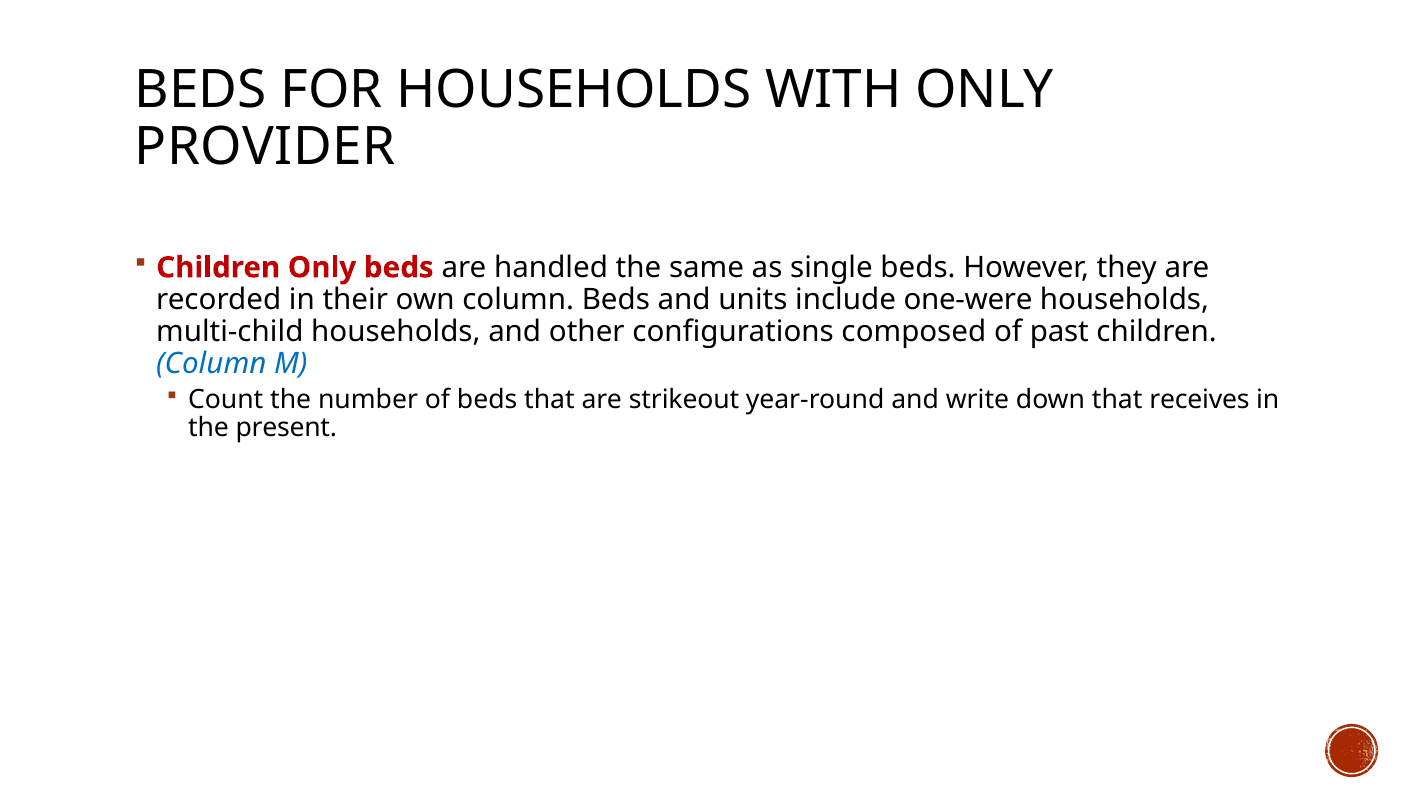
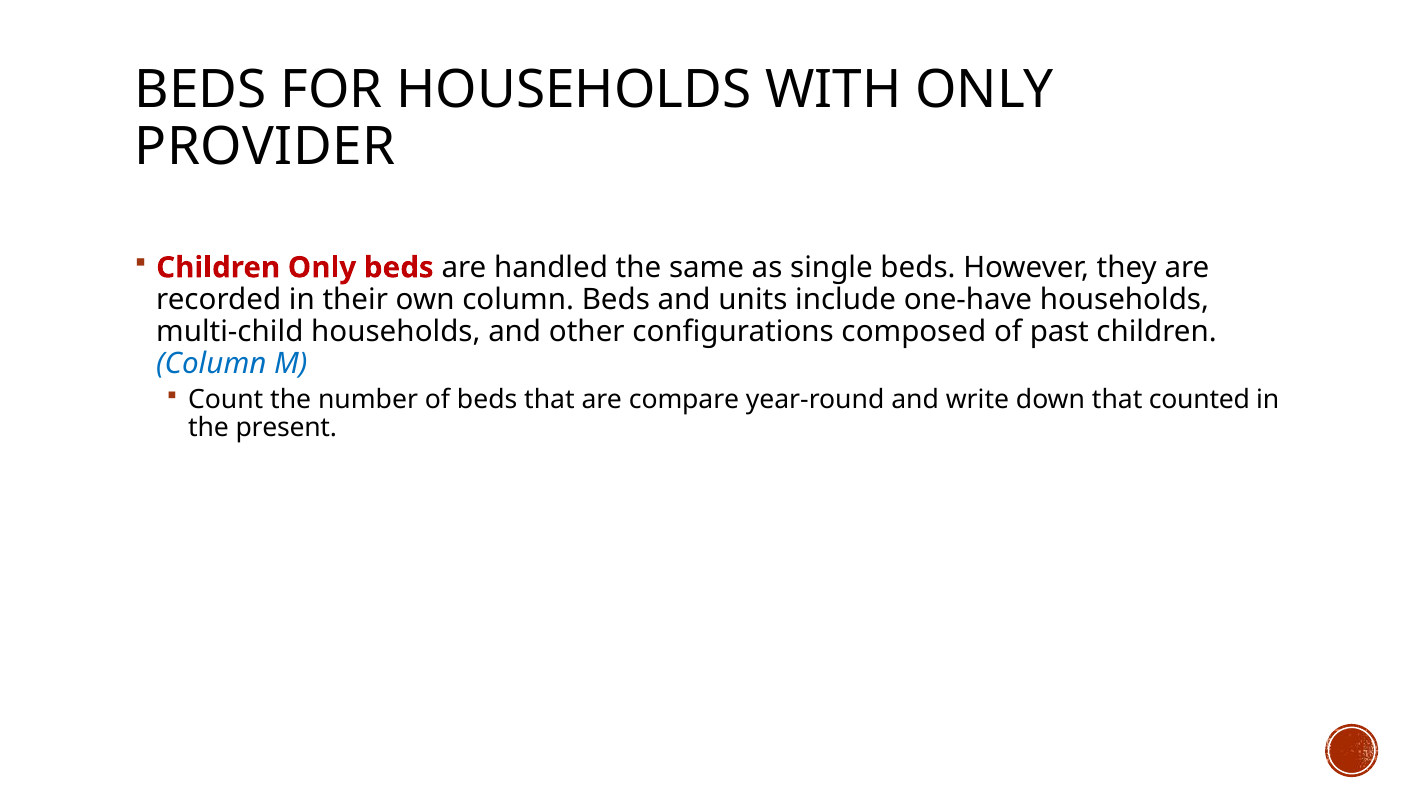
one-were: one-were -> one-have
strikeout: strikeout -> compare
receives: receives -> counted
